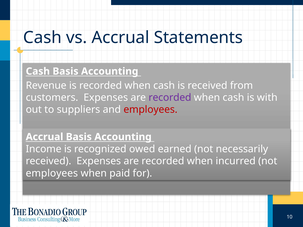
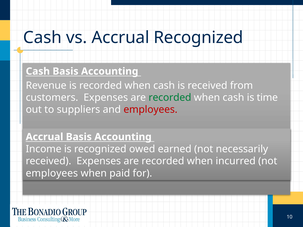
Accrual Statements: Statements -> Recognized
recorded at (170, 98) colour: purple -> green
with: with -> time
